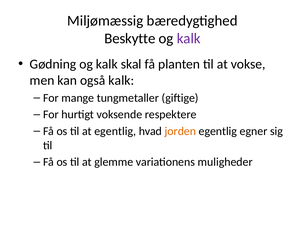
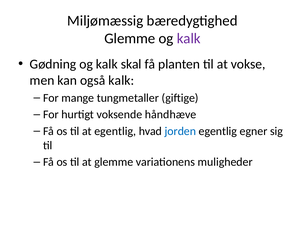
Beskytte at (130, 38): Beskytte -> Glemme
respektere: respektere -> håndhæve
jorden colour: orange -> blue
